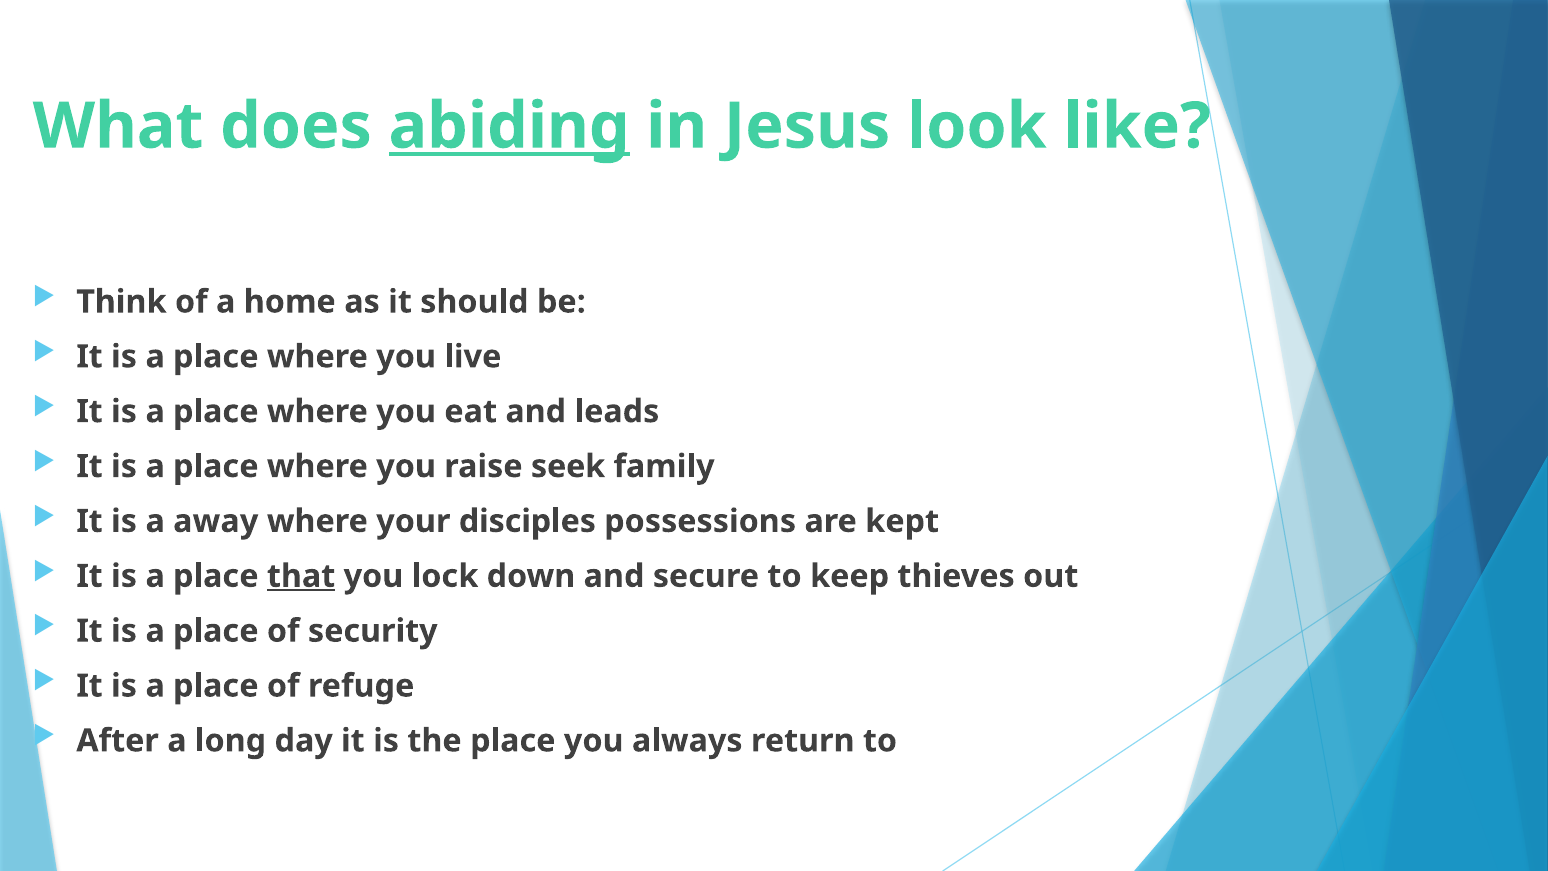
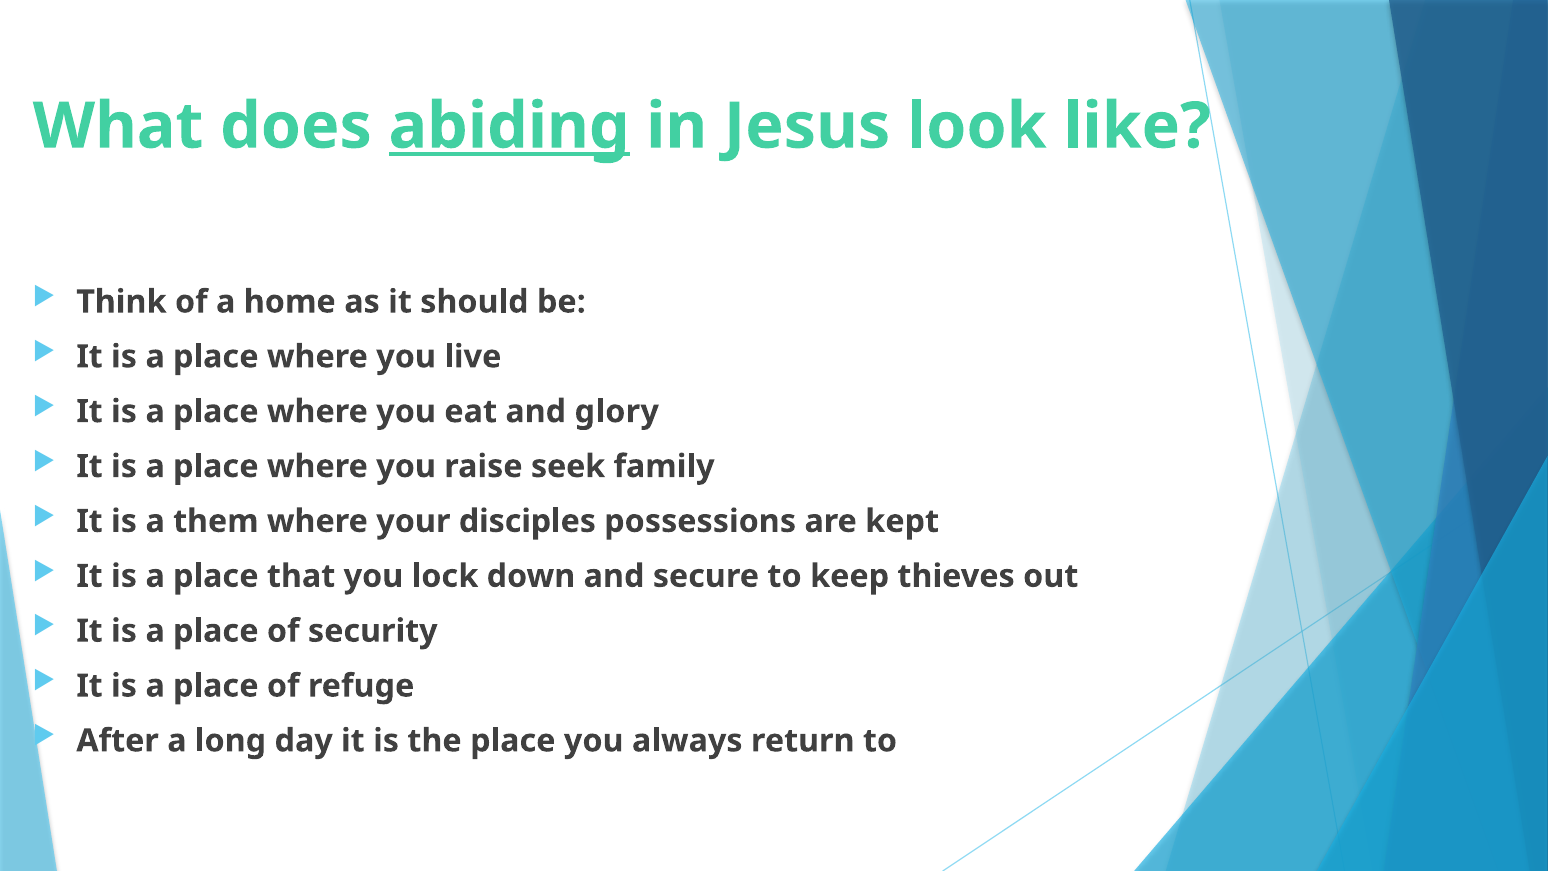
leads: leads -> glory
away: away -> them
that underline: present -> none
